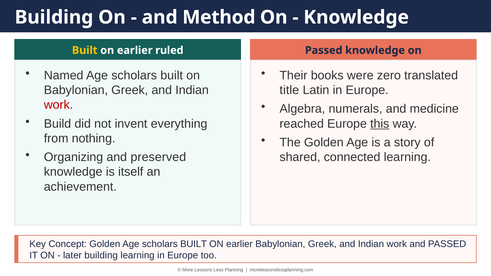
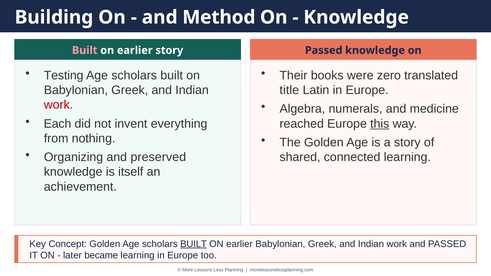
Built at (85, 50) colour: yellow -> pink
earlier ruled: ruled -> story
Named: Named -> Testing
Build: Build -> Each
BUILT at (194, 244) underline: none -> present
later building: building -> became
